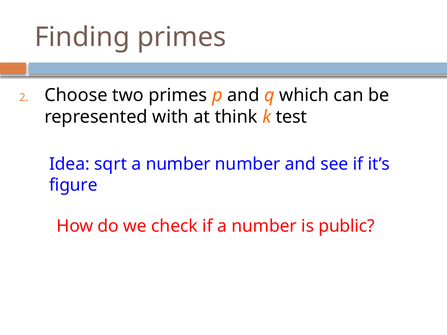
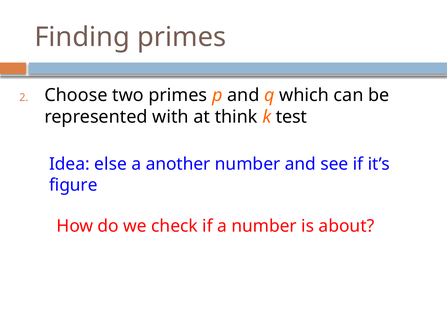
sqrt: sqrt -> else
number at (178, 164): number -> another
public: public -> about
